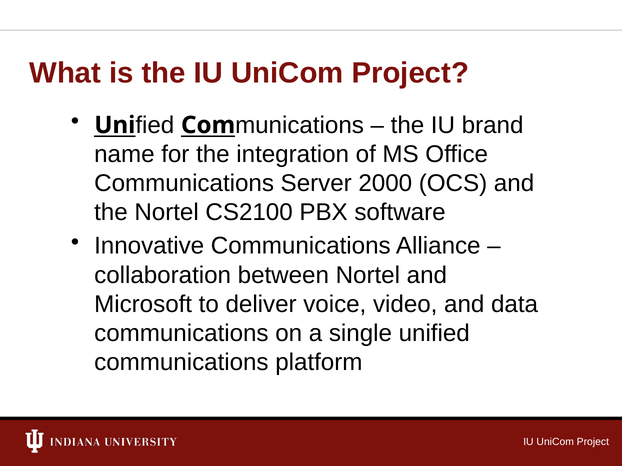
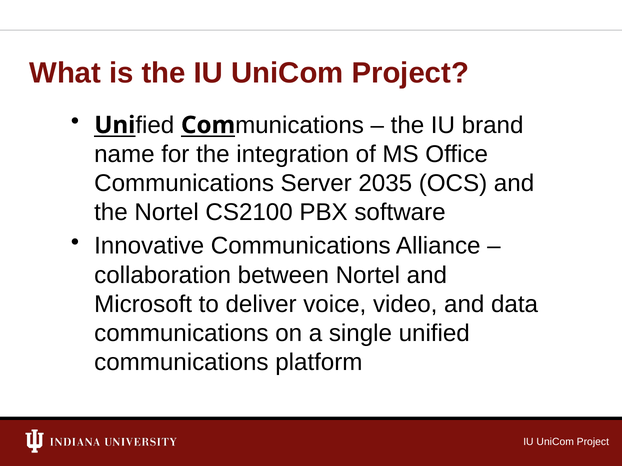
2000: 2000 -> 2035
